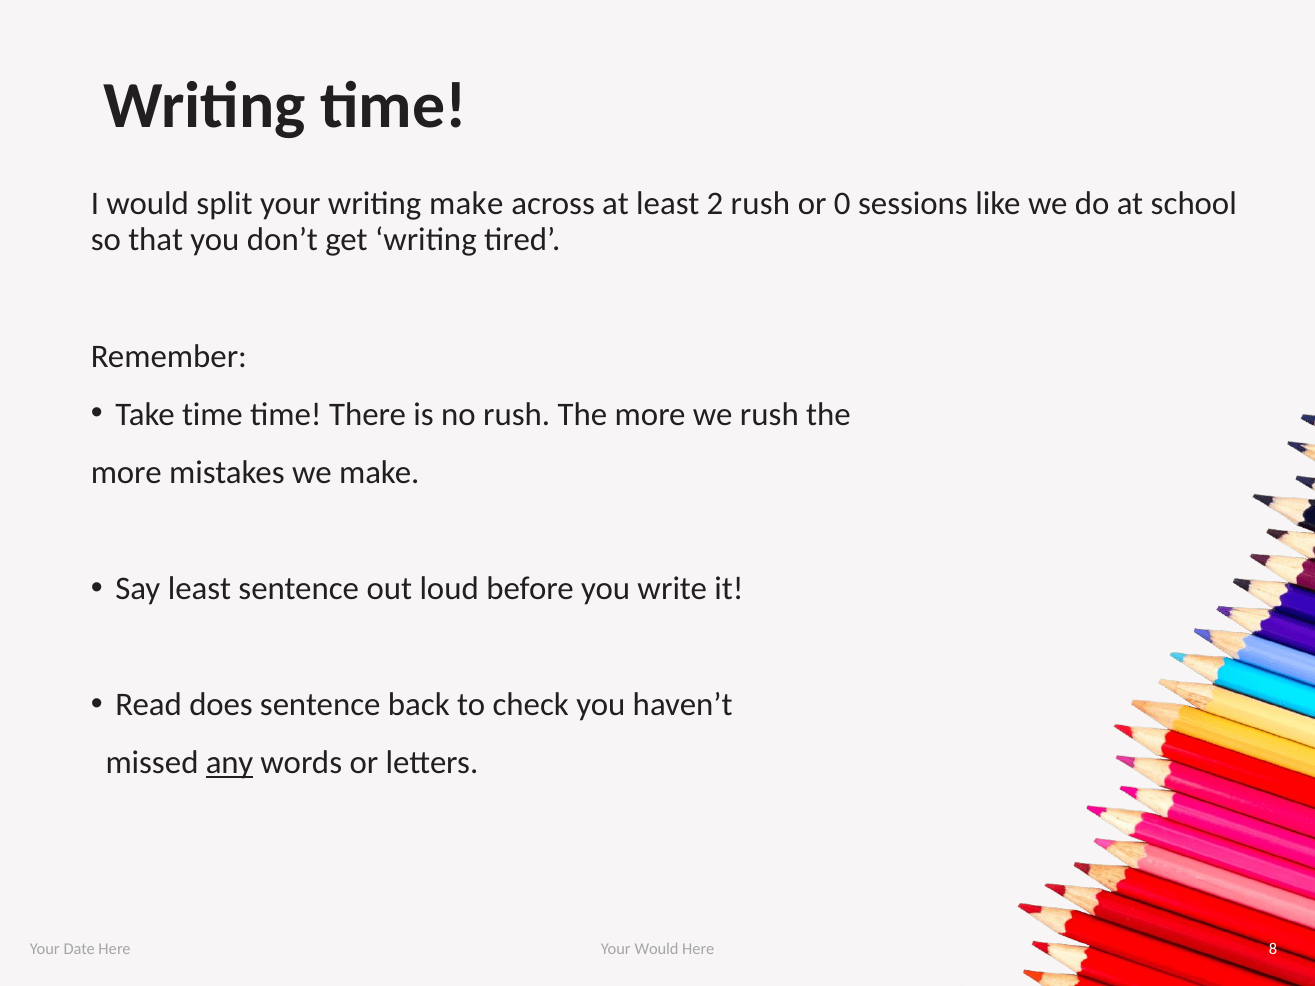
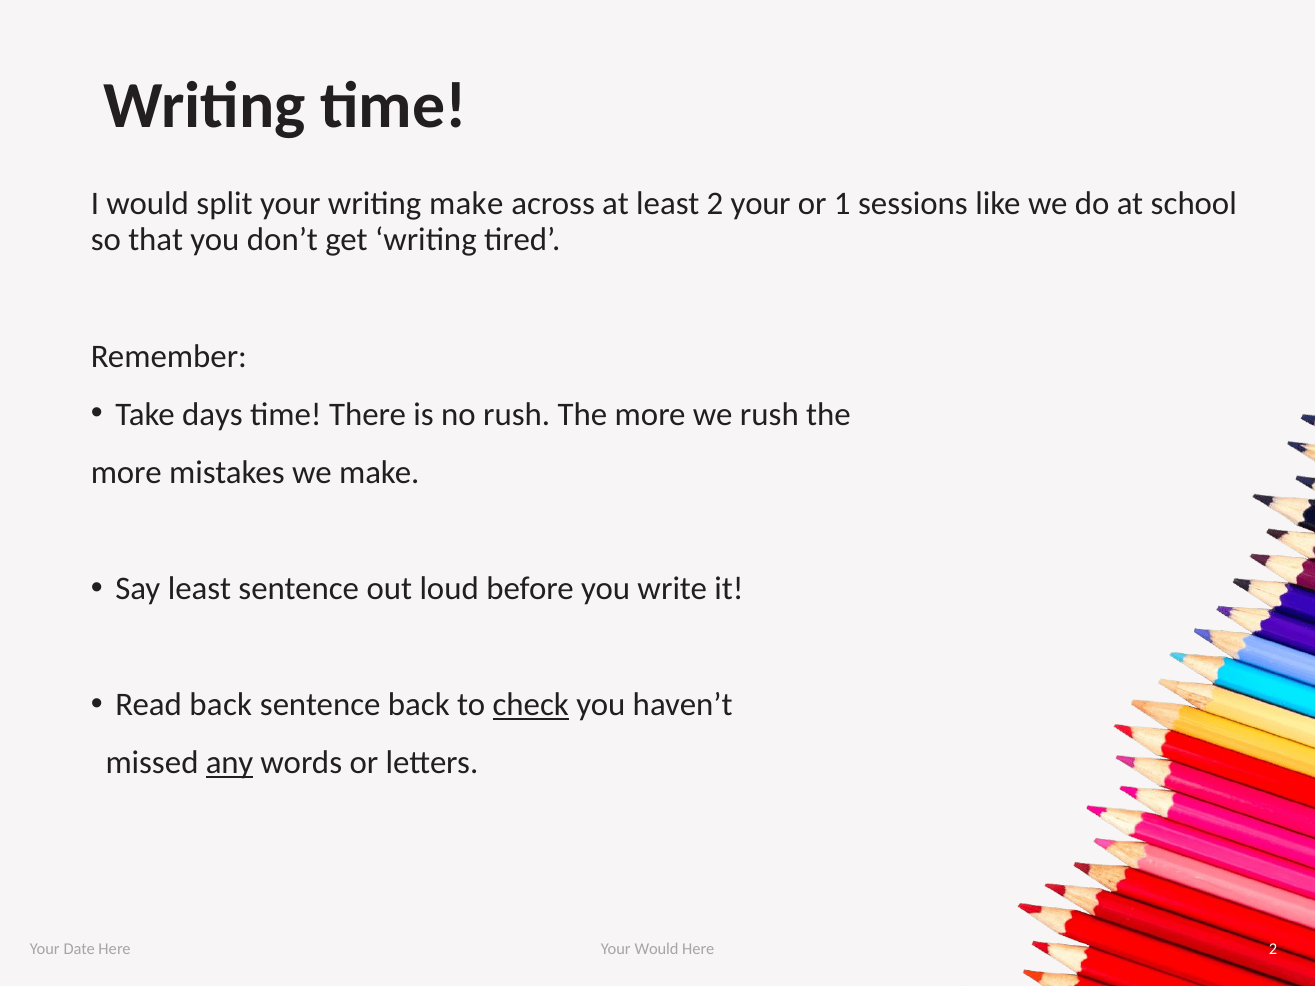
2 rush: rush -> your
0: 0 -> 1
Take time: time -> days
Read does: does -> back
check underline: none -> present
Here 8: 8 -> 2
